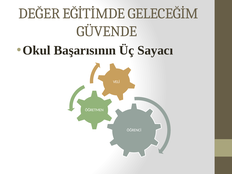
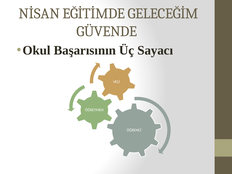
DEĞER: DEĞER -> NİSAN
